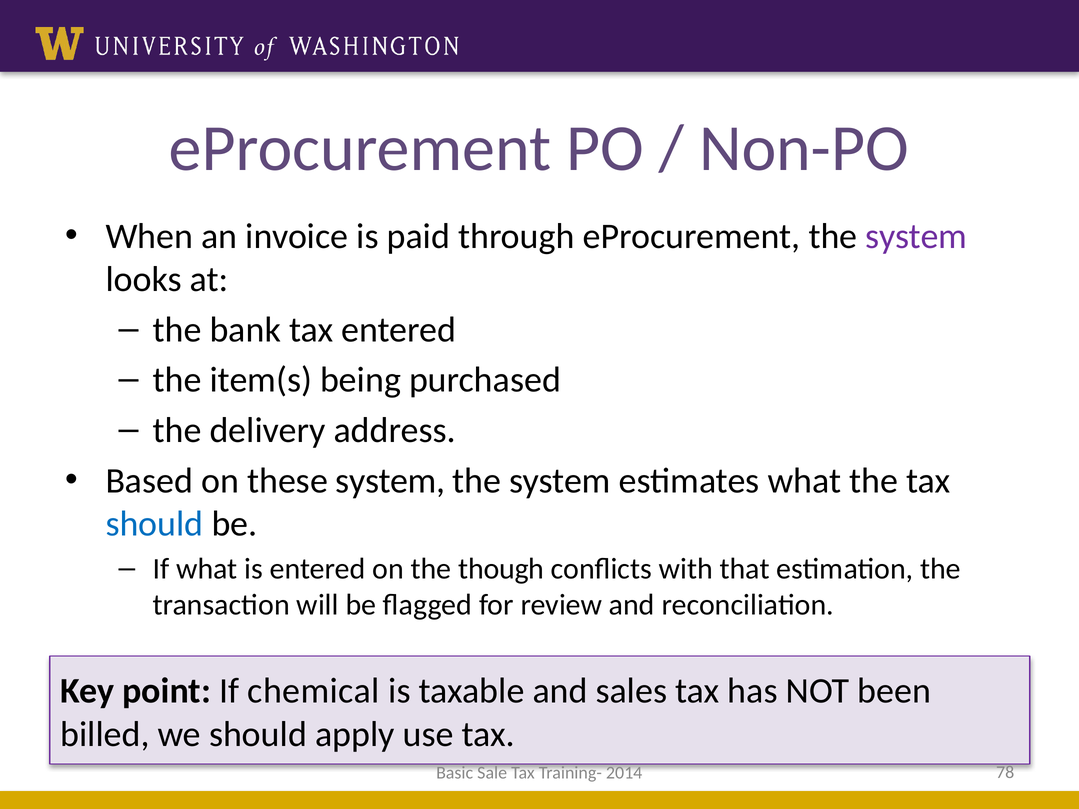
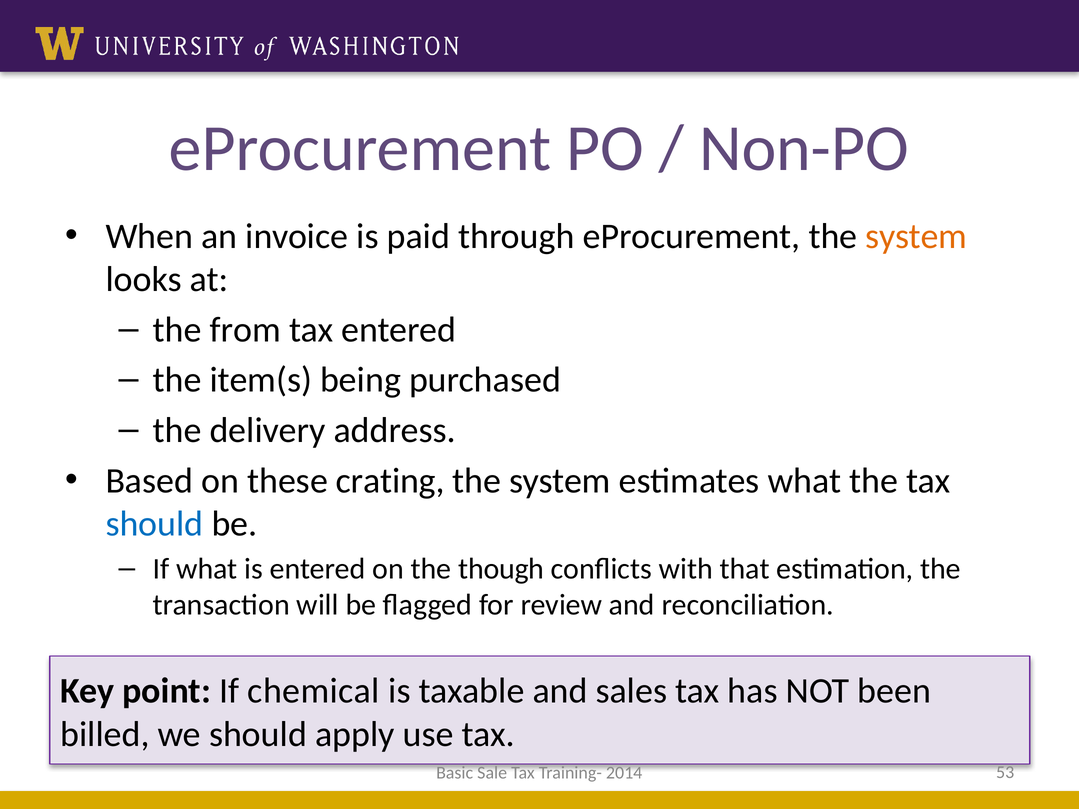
system at (916, 236) colour: purple -> orange
bank: bank -> from
these system: system -> crating
78: 78 -> 53
